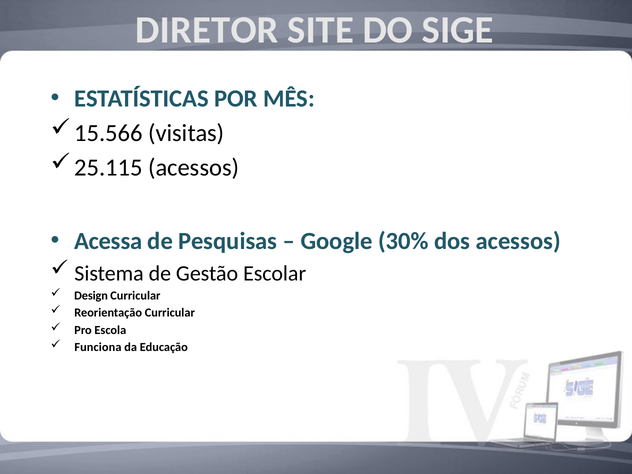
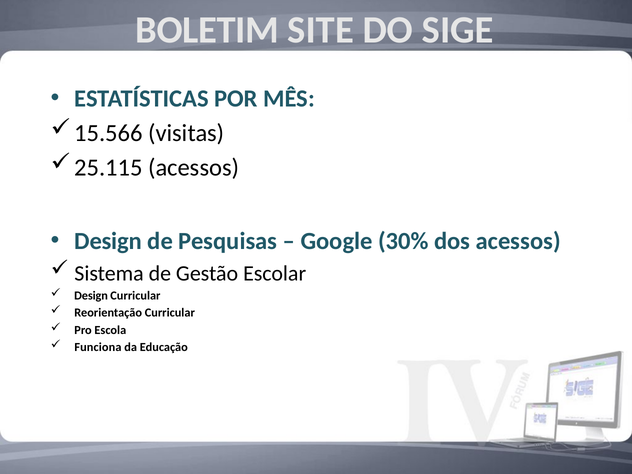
DIRETOR: DIRETOR -> BOLETIM
Acessa at (108, 241): Acessa -> Design
